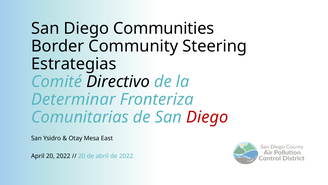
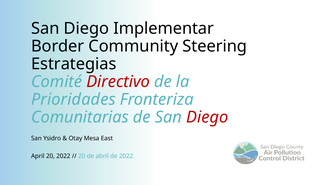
Communities: Communities -> Implementar
Directivo colour: black -> red
Determinar: Determinar -> Prioridades
